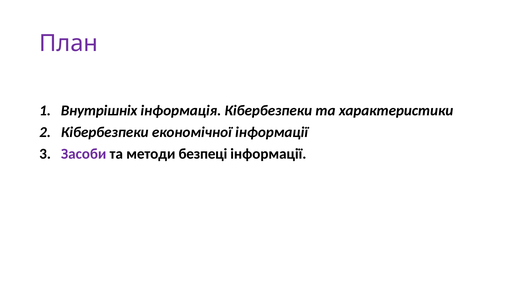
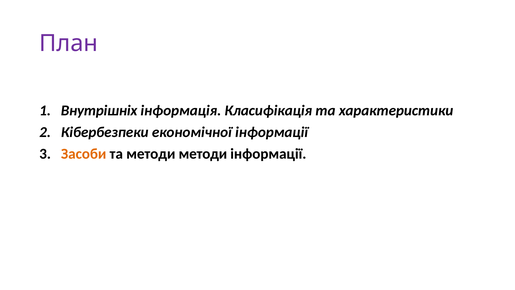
інформація Кібербезпеки: Кібербезпеки -> Класифікація
Засоби colour: purple -> orange
методи безпеці: безпеці -> методи
